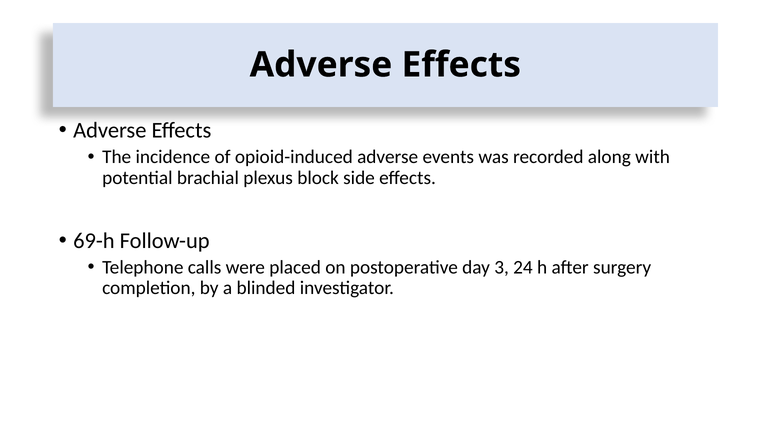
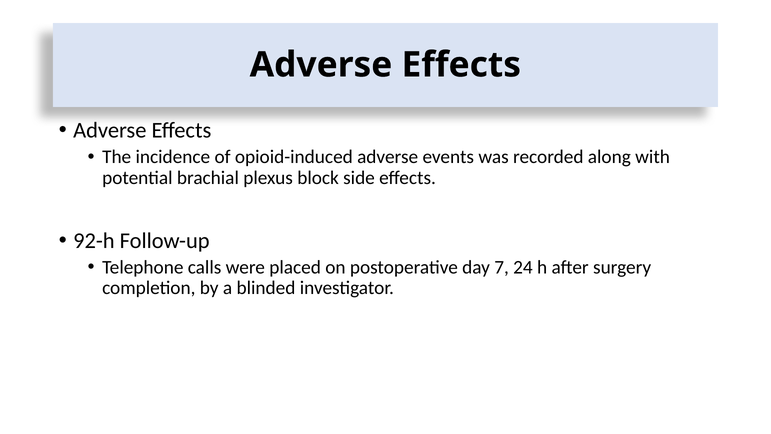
69-h: 69-h -> 92-h
3: 3 -> 7
